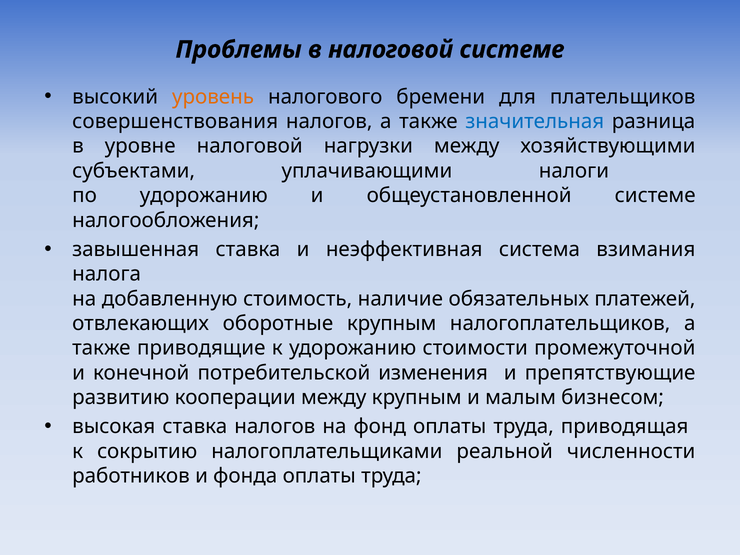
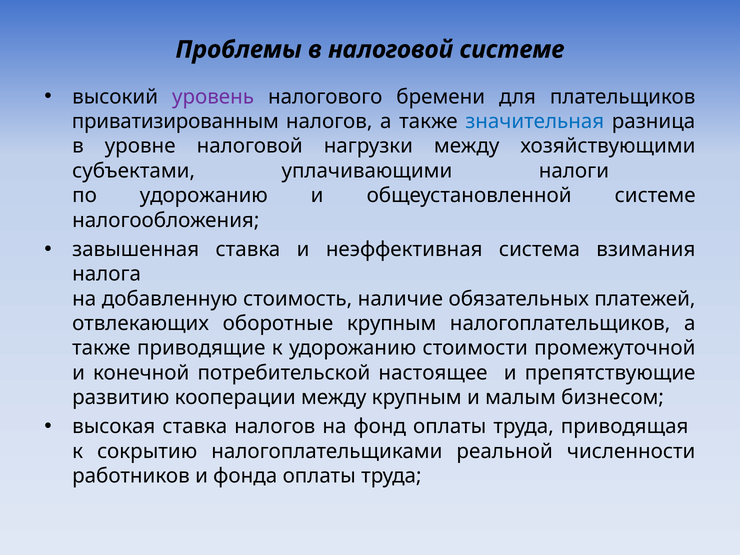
уровень colour: orange -> purple
совершенствования: совершенствования -> приватизированным
изменения: изменения -> настоящее
